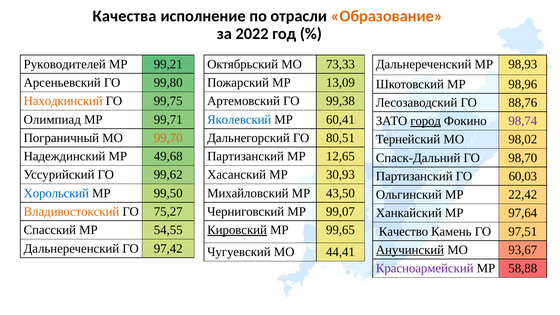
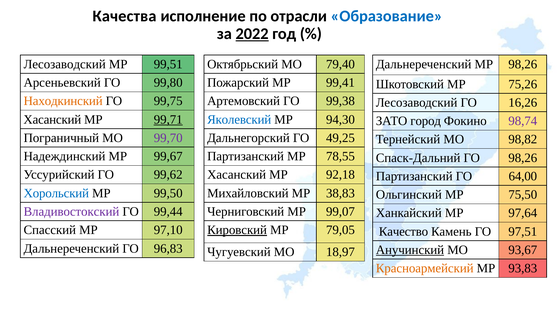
Образование colour: orange -> blue
2022 underline: none -> present
Руководителей at (65, 64): Руководителей -> Лесозаводский
99,21: 99,21 -> 99,51
73,33: 73,33 -> 79,40
МР 98,93: 98,93 -> 98,26
13,09: 13,09 -> 99,41
98,96: 98,96 -> 75,26
88,76: 88,76 -> 16,26
Олимпиад at (52, 119): Олимпиад -> Хасанский
99,71 underline: none -> present
60,41: 60,41 -> 94,30
город underline: present -> none
99,70 colour: orange -> purple
80,51: 80,51 -> 49,25
98,02: 98,02 -> 98,82
49,68: 49,68 -> 99,67
12,65: 12,65 -> 78,55
ГО 98,70: 98,70 -> 98,26
30,93: 30,93 -> 92,18
60,03: 60,03 -> 64,00
43,50: 43,50 -> 38,83
22,42: 22,42 -> 75,50
Владивостокский colour: orange -> purple
75,27: 75,27 -> 99,44
54,55: 54,55 -> 97,10
99,65: 99,65 -> 79,05
97,42: 97,42 -> 96,83
44,41: 44,41 -> 18,97
Красноармейский colour: purple -> orange
58,88: 58,88 -> 93,83
